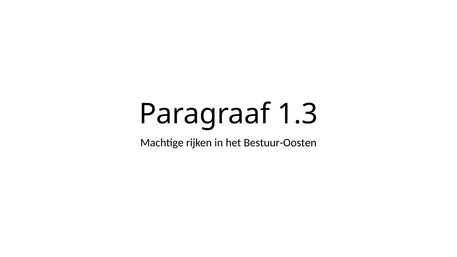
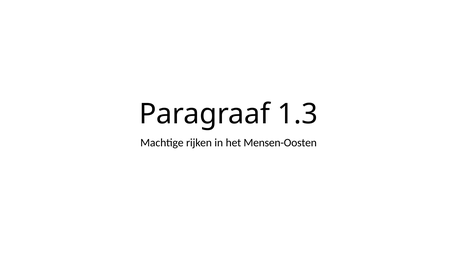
Bestuur-Oosten: Bestuur-Oosten -> Mensen-Oosten
